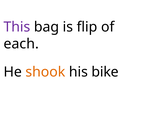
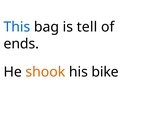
This colour: purple -> blue
flip: flip -> tell
each: each -> ends
